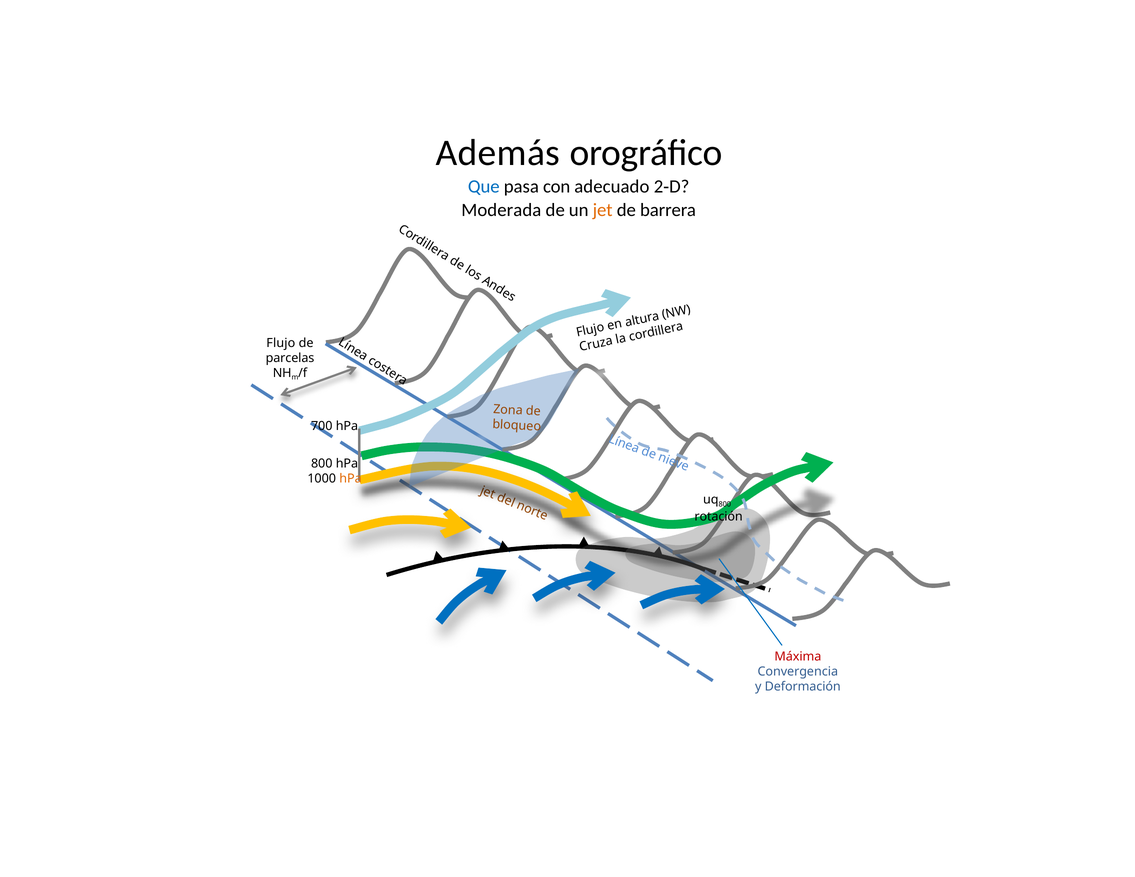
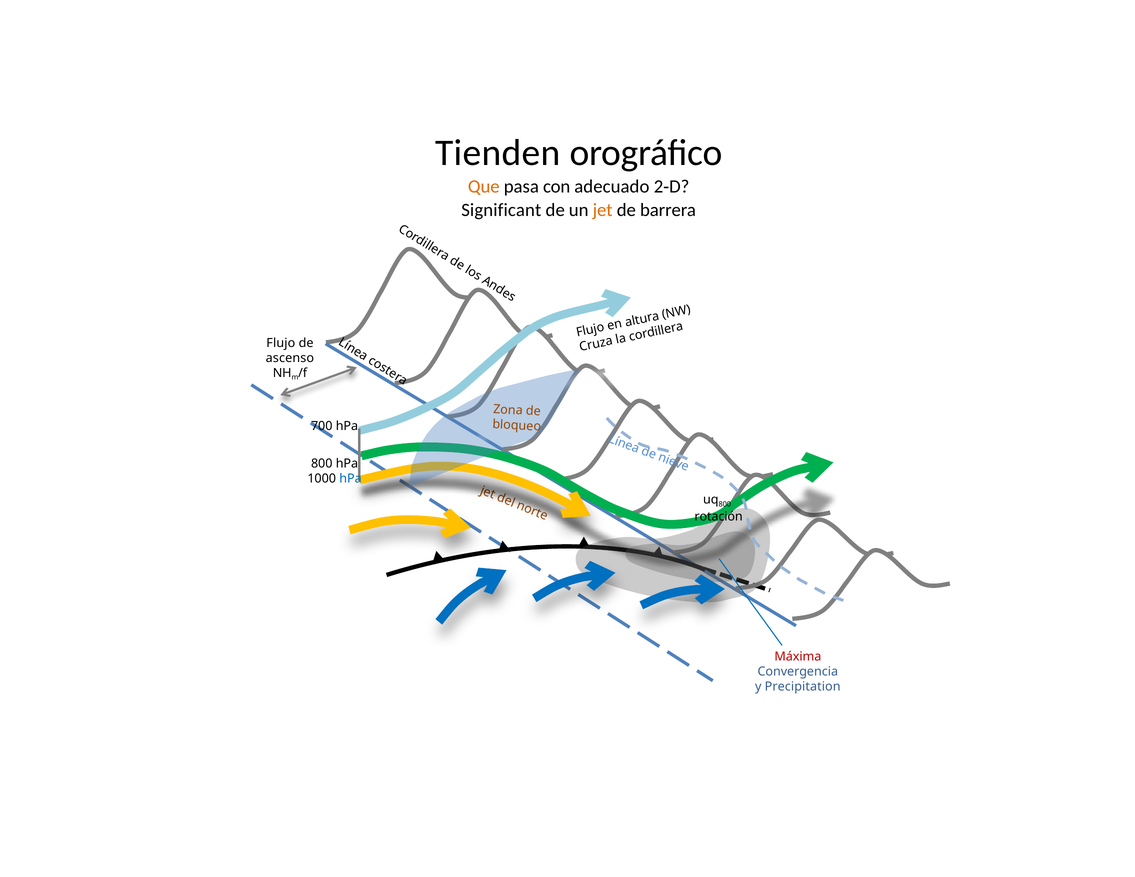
Además: Además -> Tienden
Que colour: blue -> orange
Moderada: Moderada -> Significant
parcelas: parcelas -> ascenso
hPa at (351, 479) colour: orange -> blue
Deformación: Deformación -> Precipitation
